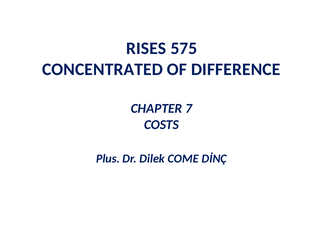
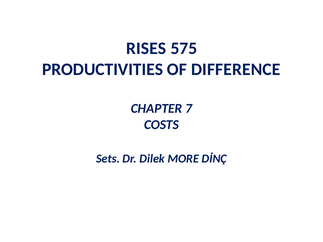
CONCENTRATED: CONCENTRATED -> PRODUCTIVITIES
Plus: Plus -> Sets
COME: COME -> MORE
